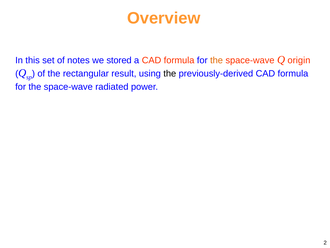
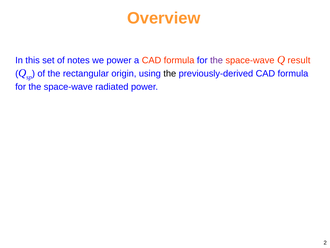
we stored: stored -> power
the at (217, 60) colour: orange -> purple
origin: origin -> result
result: result -> origin
